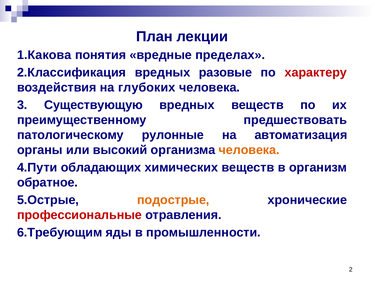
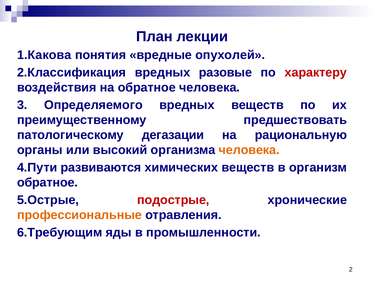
пределах: пределах -> опухолей
на глубоких: глубоких -> обратное
Существующую: Существующую -> Определяемого
рулонные: рулонные -> дегазации
автоматизация: автоматизация -> рациональную
обладающих: обладающих -> развиваются
подострые colour: orange -> red
профессиональные colour: red -> orange
